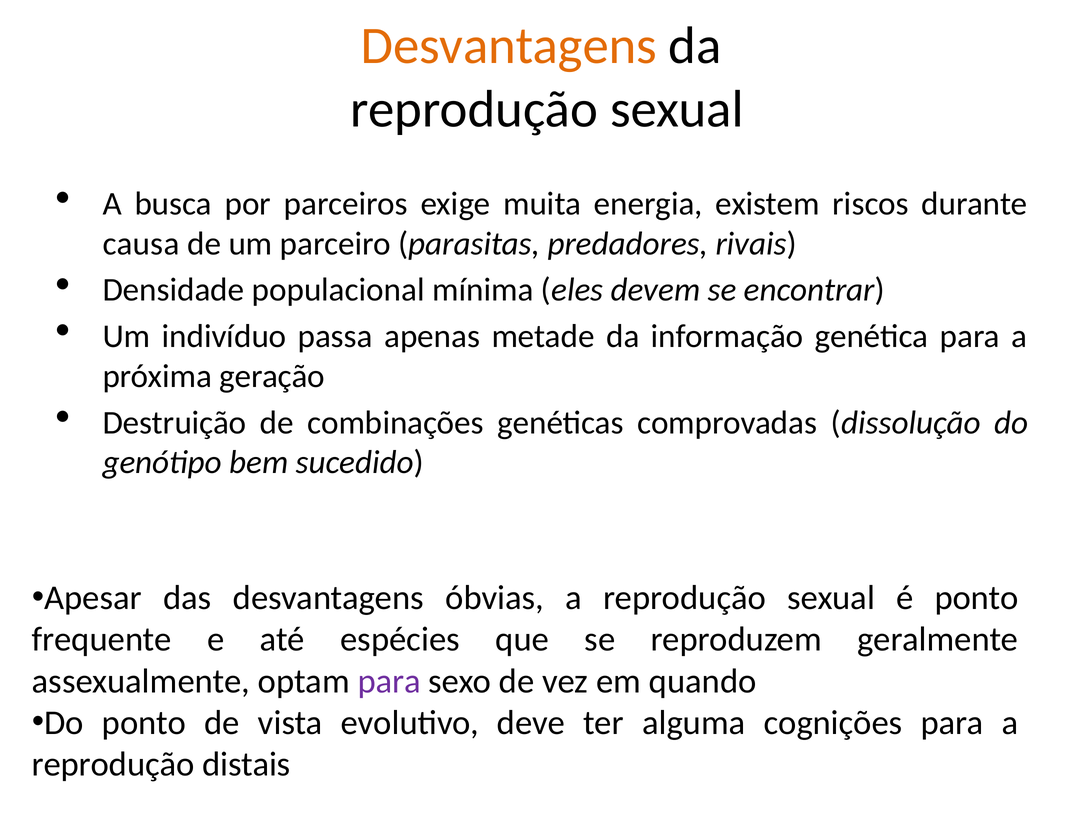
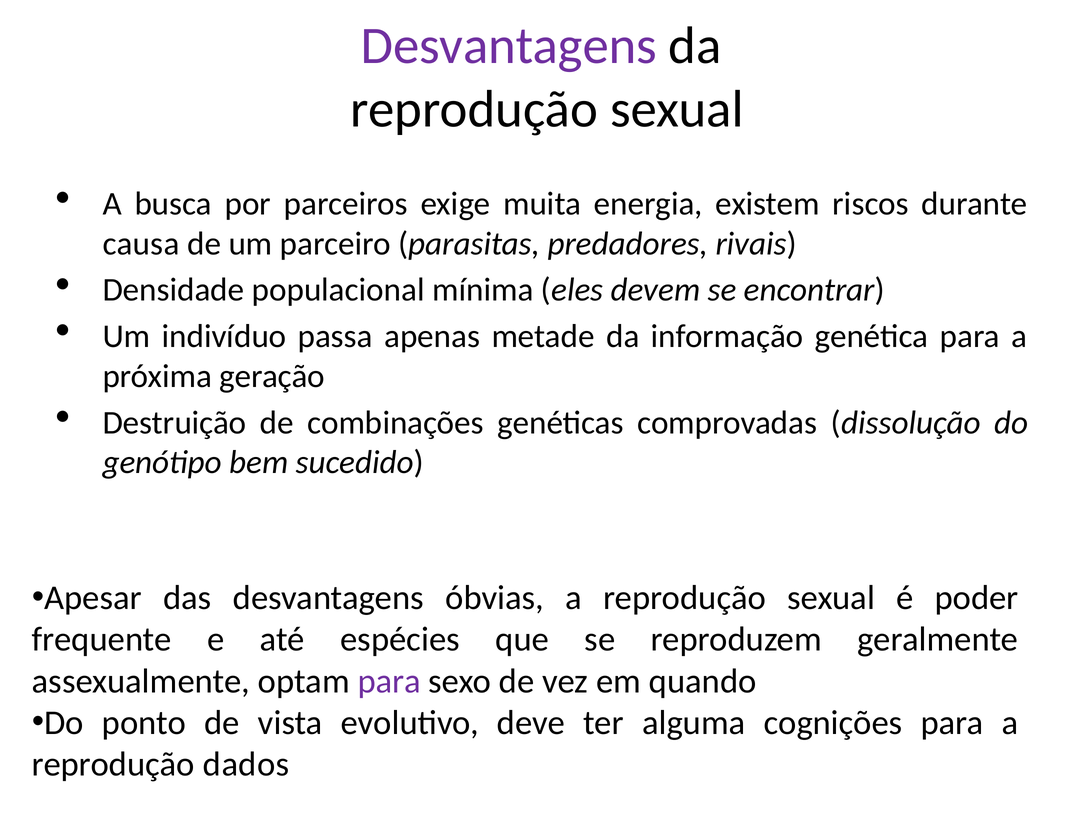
Desvantagens at (509, 46) colour: orange -> purple
é ponto: ponto -> poder
distais: distais -> dados
